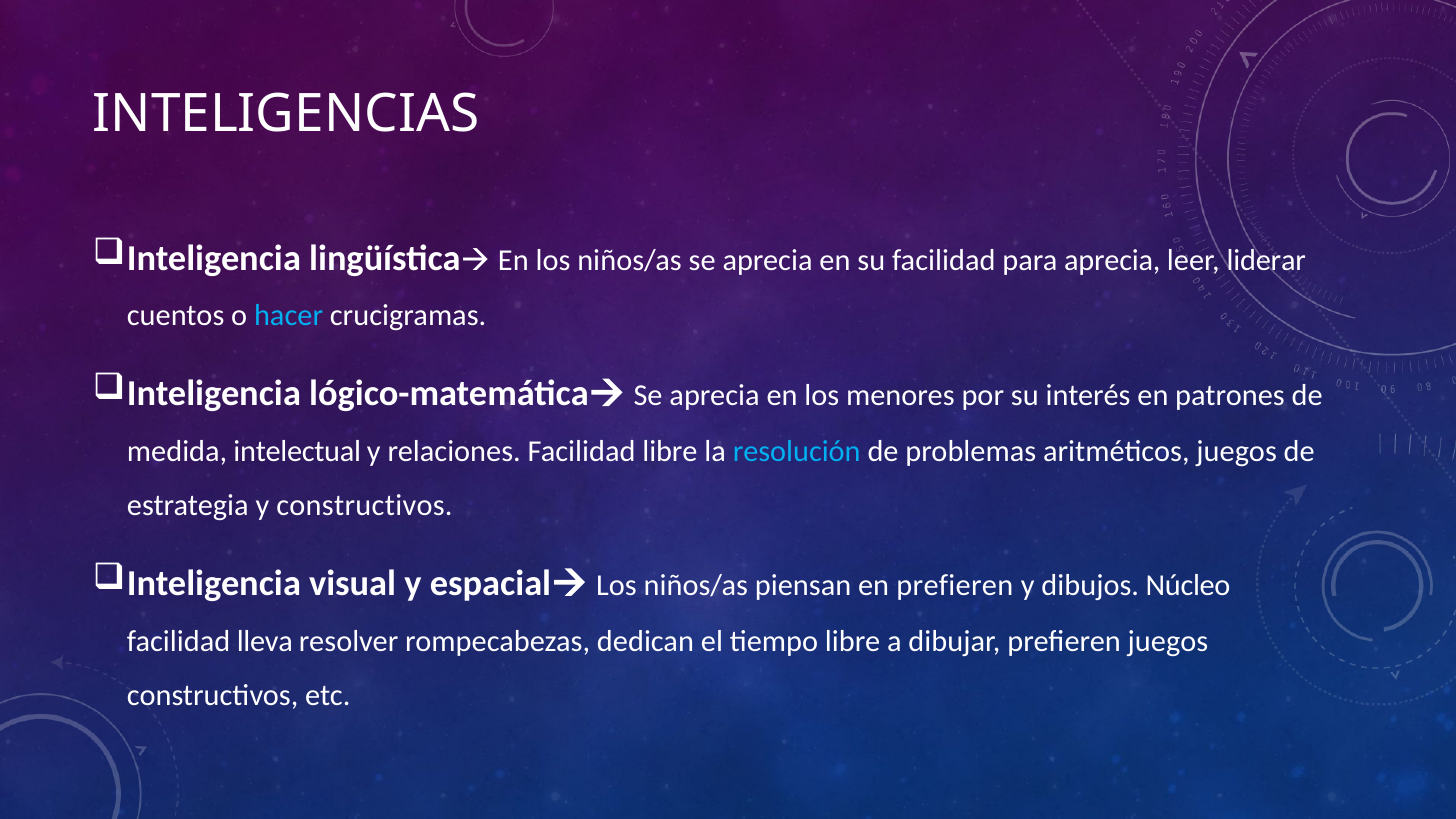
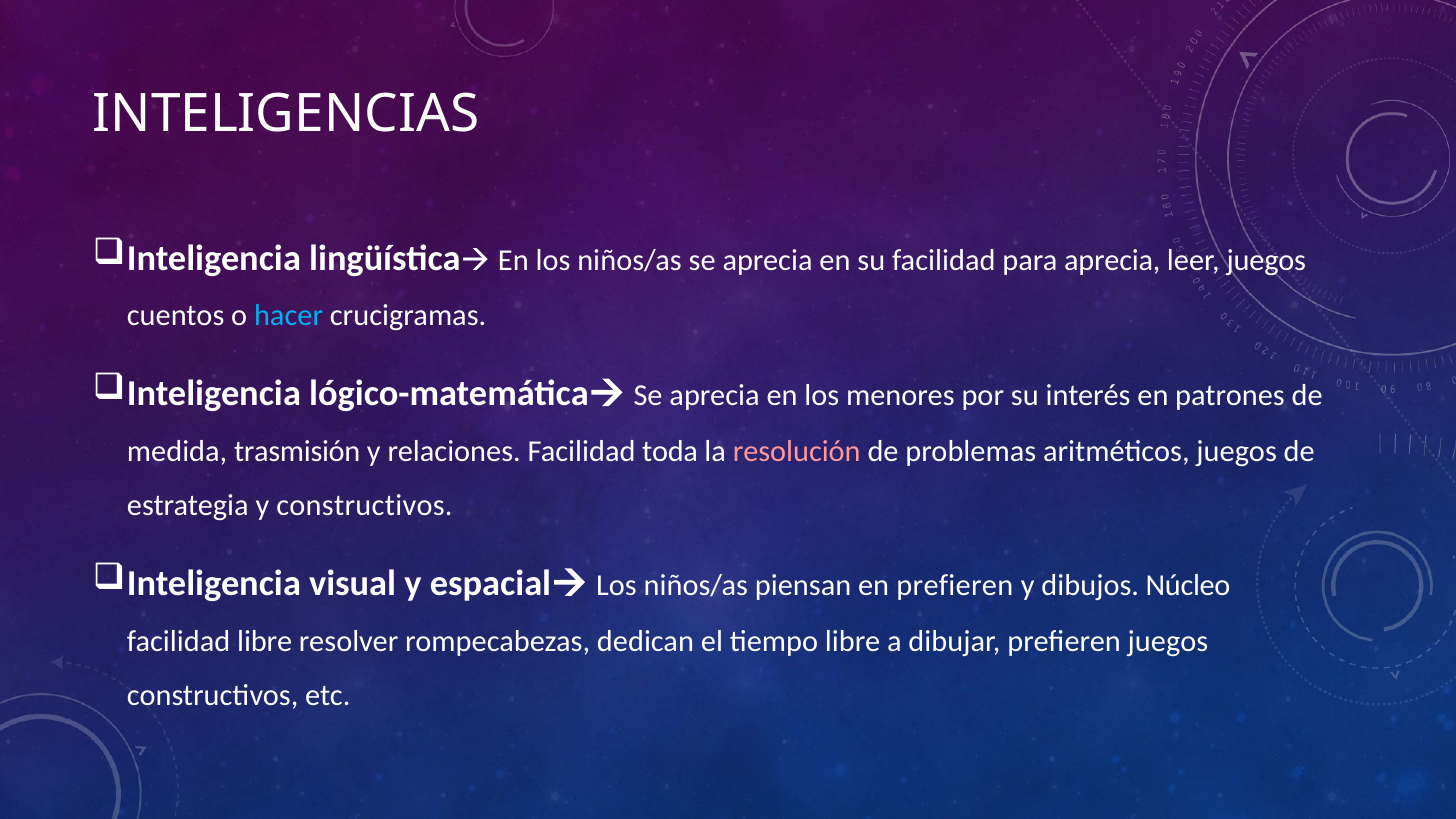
leer liderar: liderar -> juegos
intelectual: intelectual -> trasmisión
Facilidad libre: libre -> toda
resolución colour: light blue -> pink
facilidad lleva: lleva -> libre
